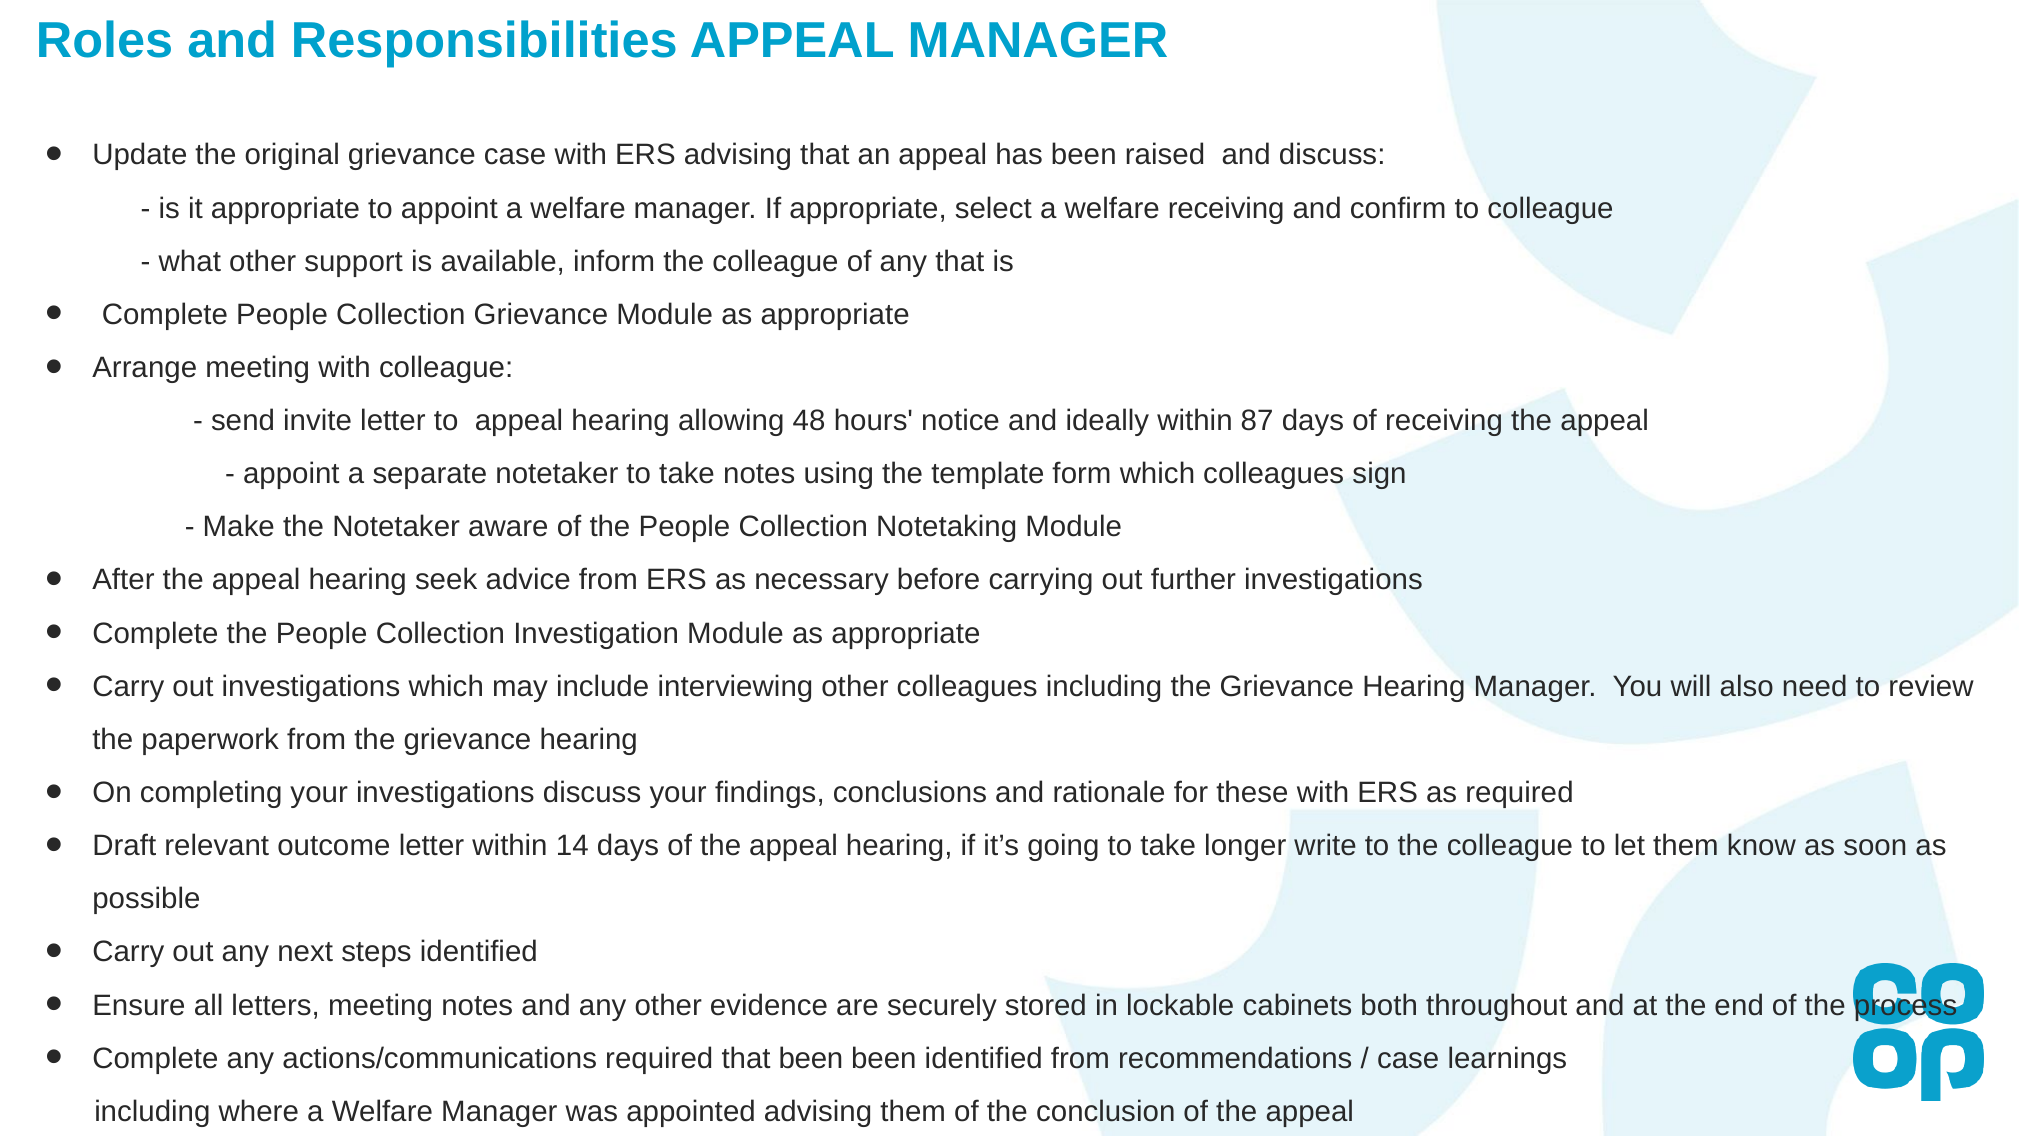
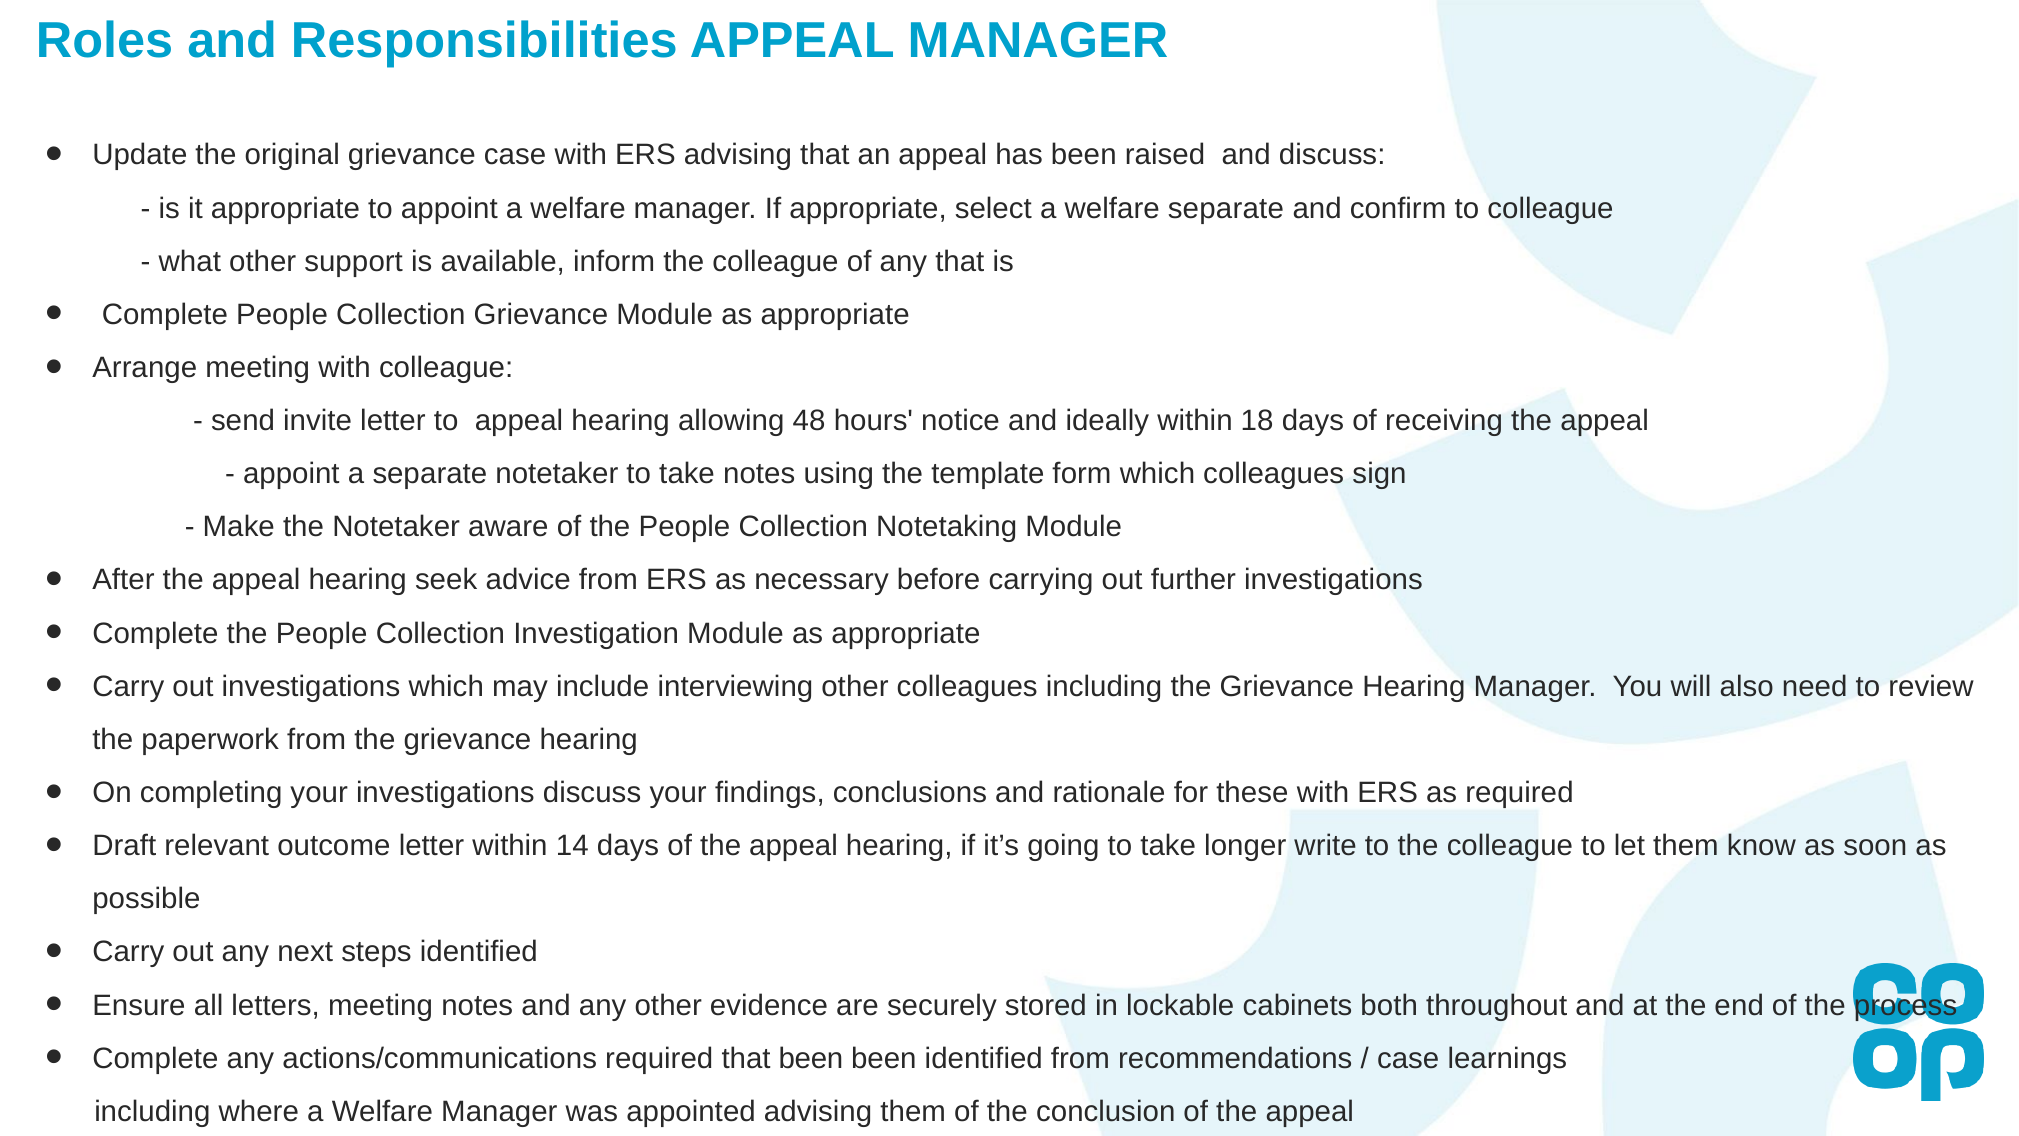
welfare receiving: receiving -> separate
87: 87 -> 18
